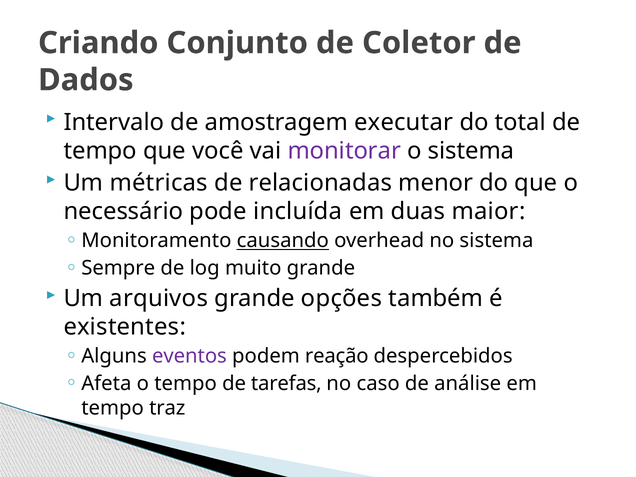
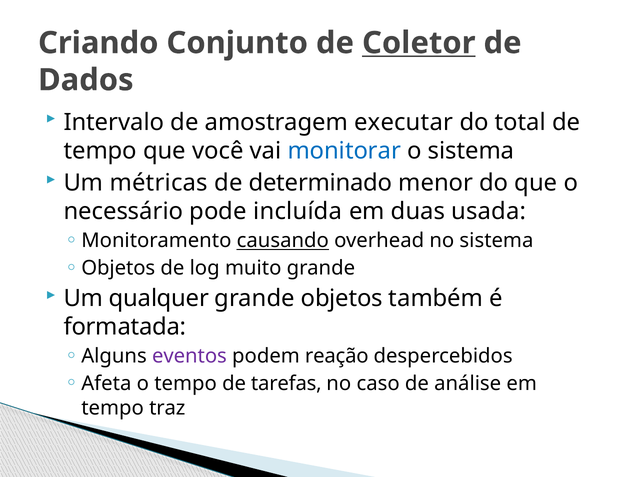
Coletor underline: none -> present
monitorar colour: purple -> blue
relacionadas: relacionadas -> determinado
maior: maior -> usada
Sempre at (118, 268): Sempre -> Objetos
arquivos: arquivos -> qualquer
grande opções: opções -> objetos
existentes: existentes -> formatada
